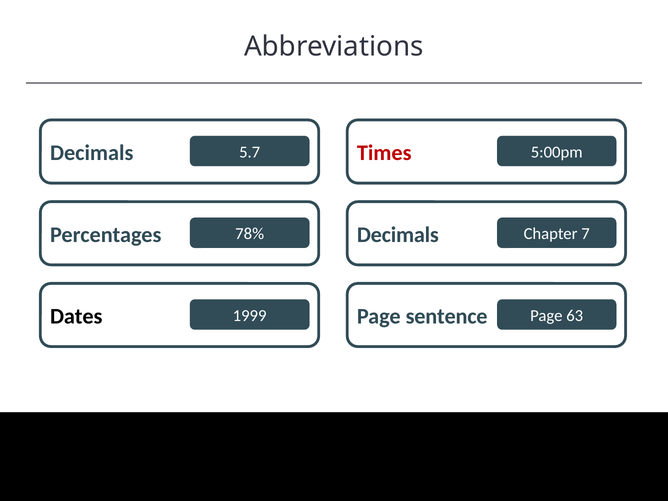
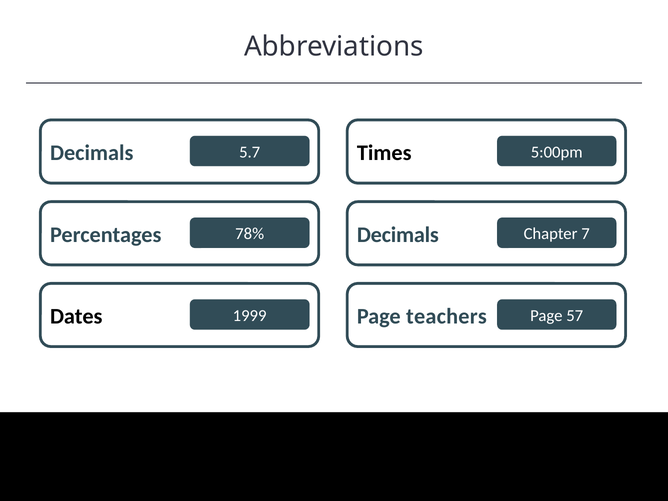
Times colour: red -> black
sentence: sentence -> teachers
63: 63 -> 57
